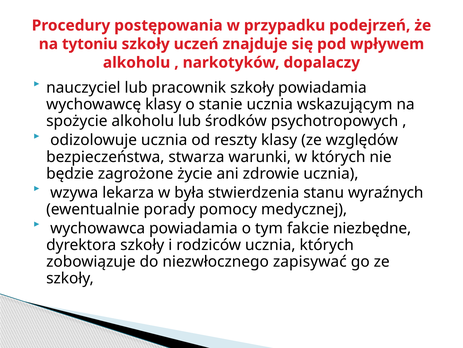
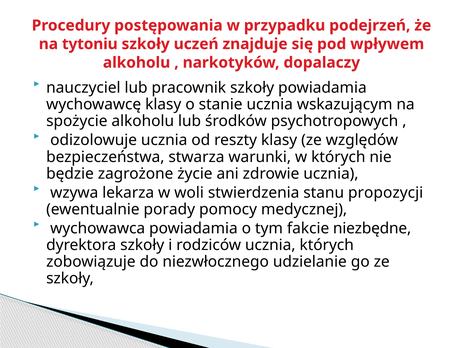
była: była -> woli
wyraźnych: wyraźnych -> propozycji
zapisywać: zapisywać -> udzielanie
